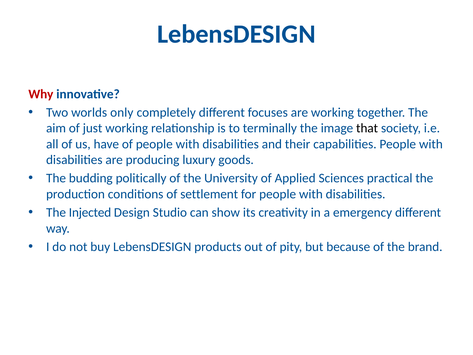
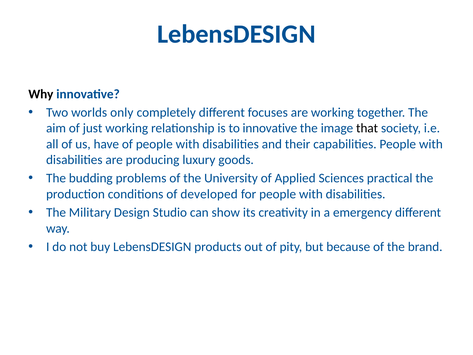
Why colour: red -> black
to terminally: terminally -> innovative
politically: politically -> problems
settlement: settlement -> developed
Injected: Injected -> Military
